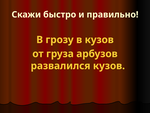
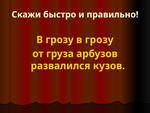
грозу в кузов: кузов -> грозу
